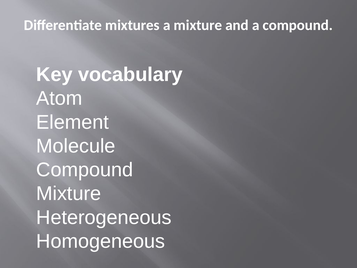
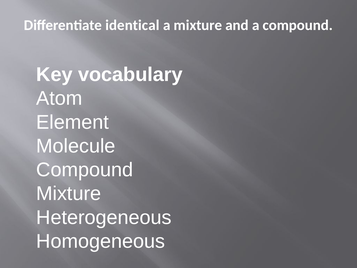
mixtures: mixtures -> identical
